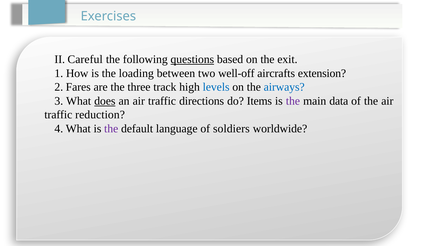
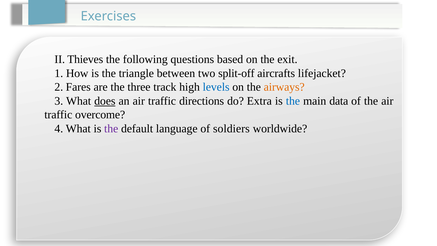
Careful: Careful -> Thieves
questions underline: present -> none
loading: loading -> triangle
well-off: well-off -> split-off
extension: extension -> lifejacket
airways colour: blue -> orange
Items: Items -> Extra
the at (293, 101) colour: purple -> blue
reduction: reduction -> overcome
